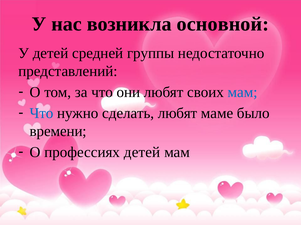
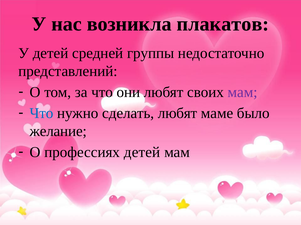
основной: основной -> плакатов
мам at (243, 92) colour: blue -> purple
времени: времени -> желание
